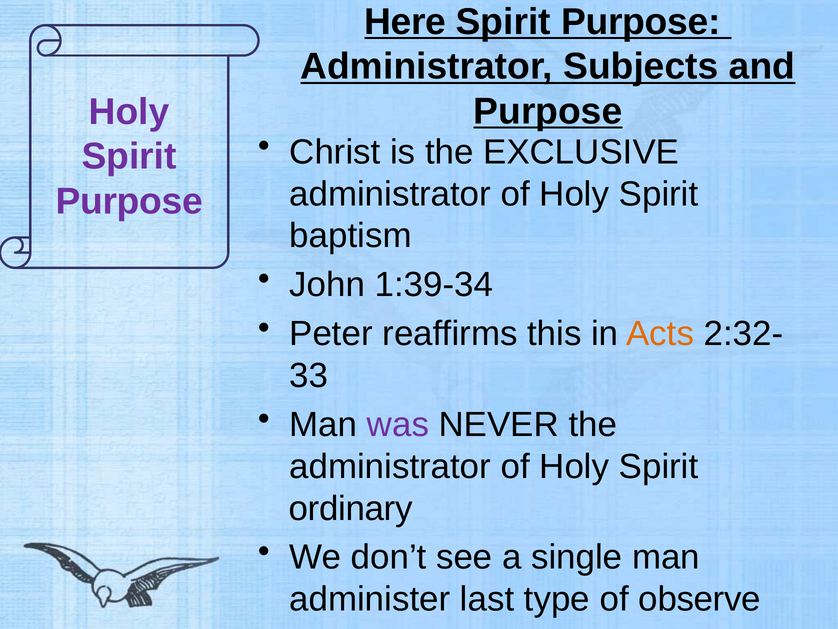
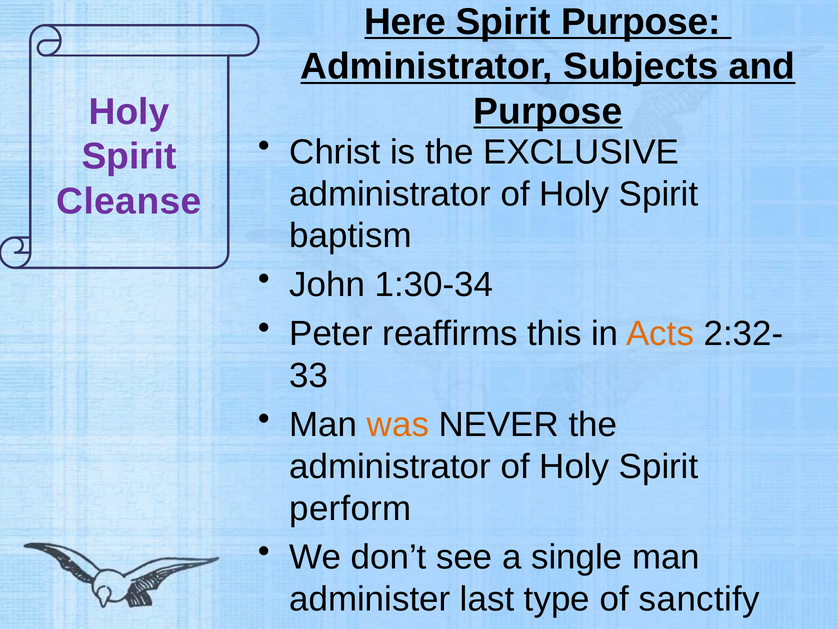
Purpose at (129, 201): Purpose -> Cleanse
1:39-34: 1:39-34 -> 1:30-34
was colour: purple -> orange
ordinary: ordinary -> perform
observe: observe -> sanctify
